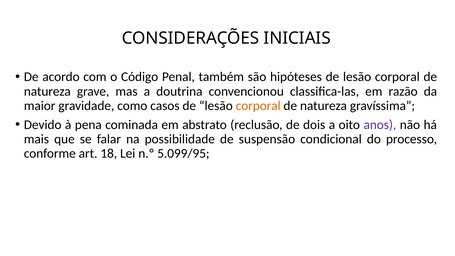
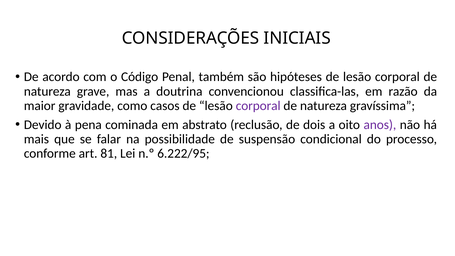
corporal at (258, 106) colour: orange -> purple
18: 18 -> 81
5.099/95: 5.099/95 -> 6.222/95
